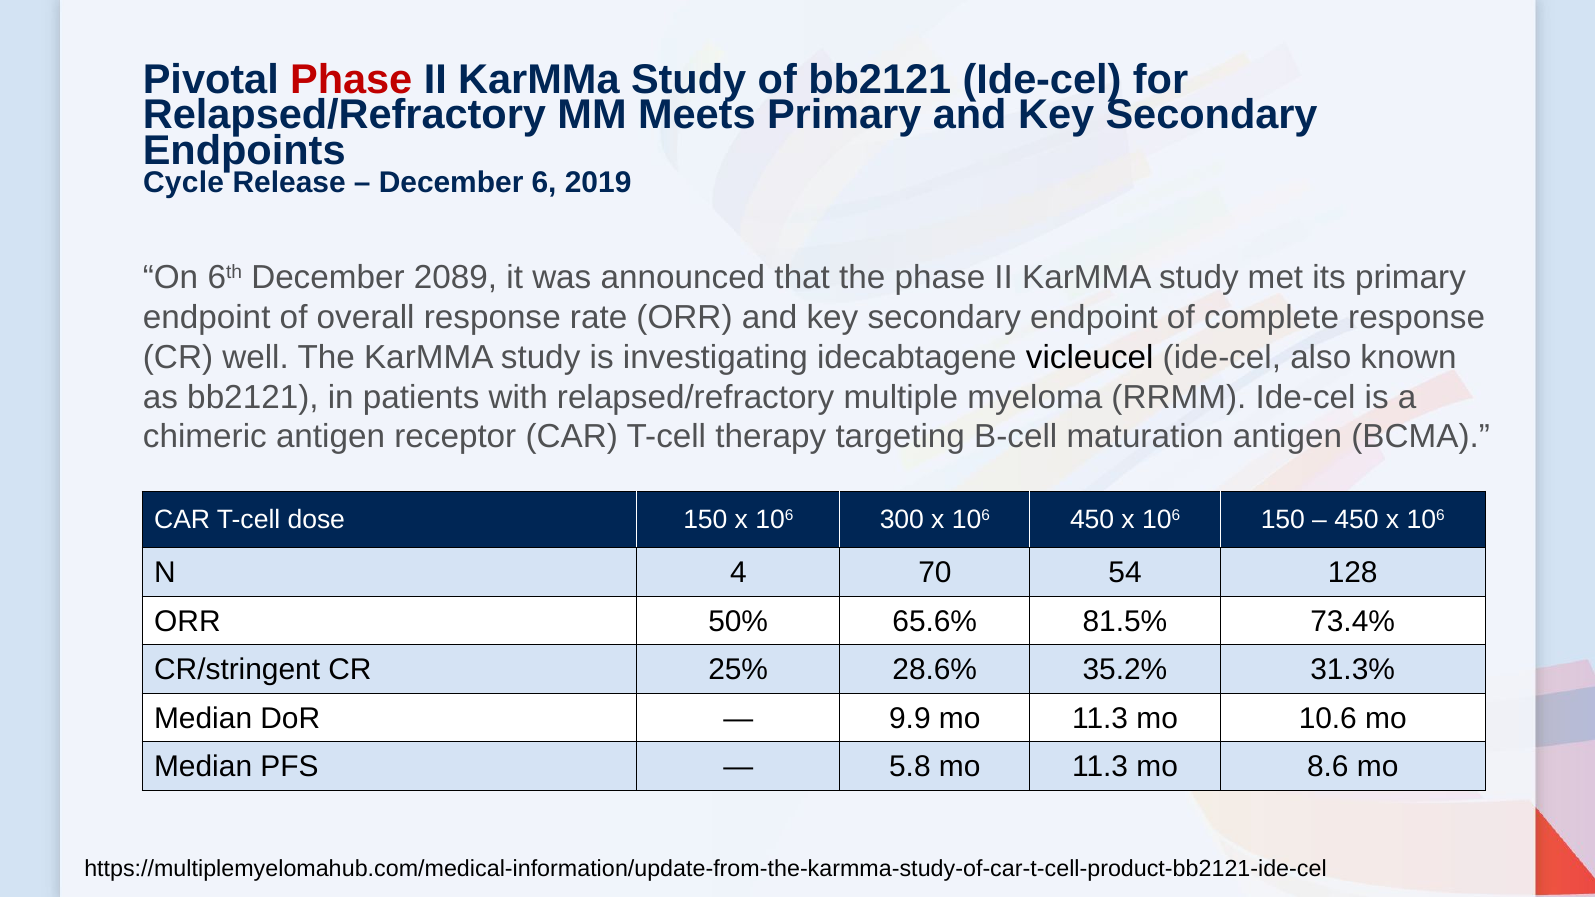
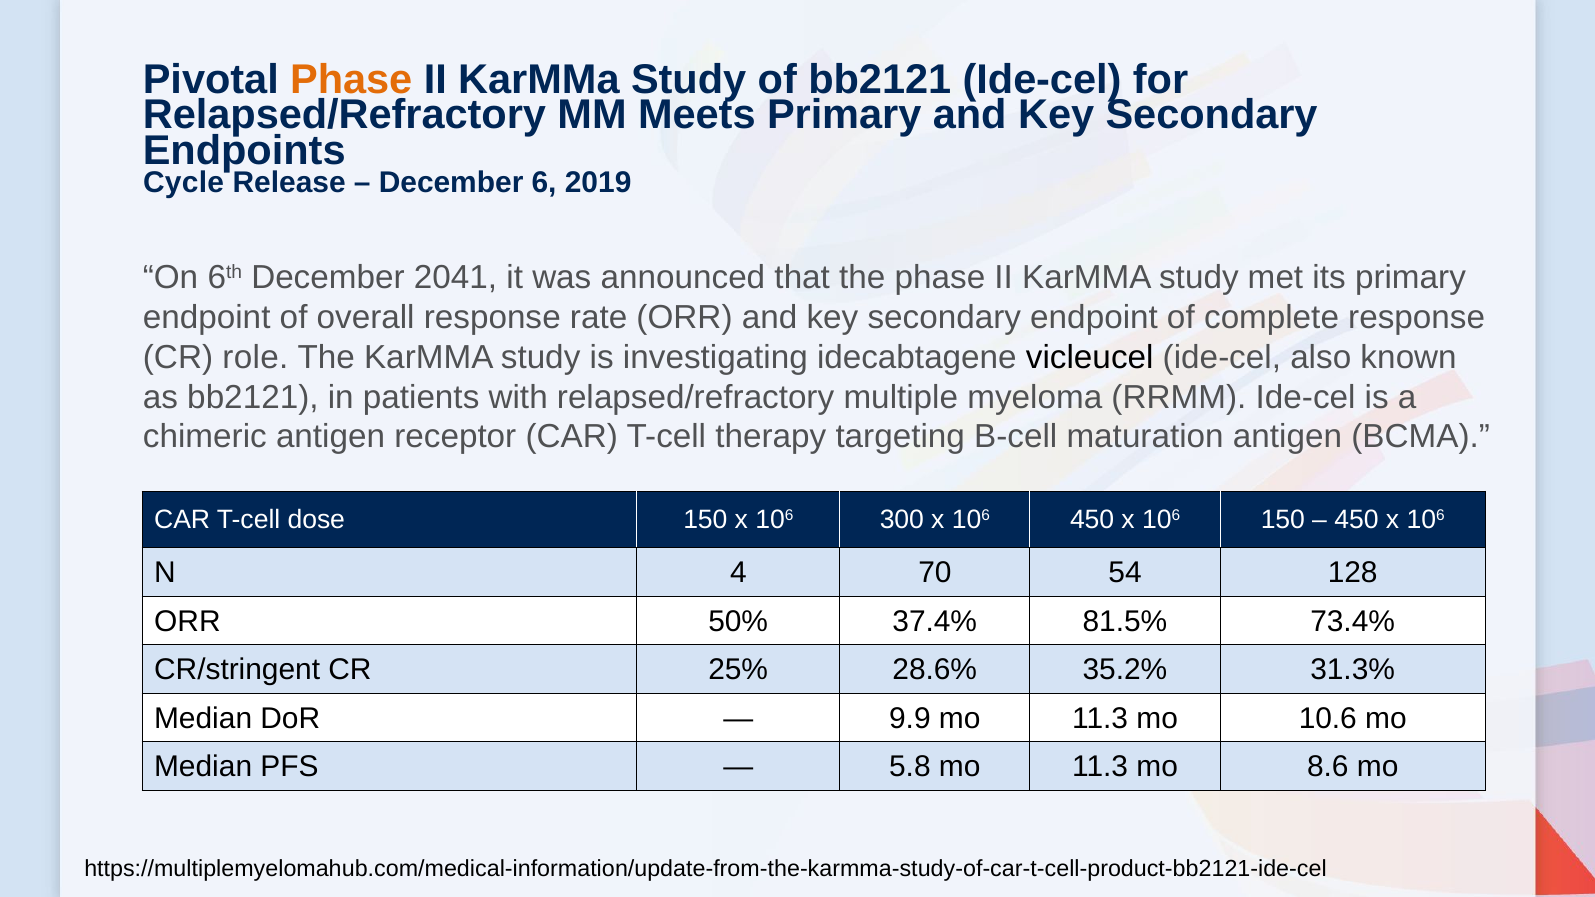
Phase at (351, 79) colour: red -> orange
2089: 2089 -> 2041
well: well -> role
65.6%: 65.6% -> 37.4%
